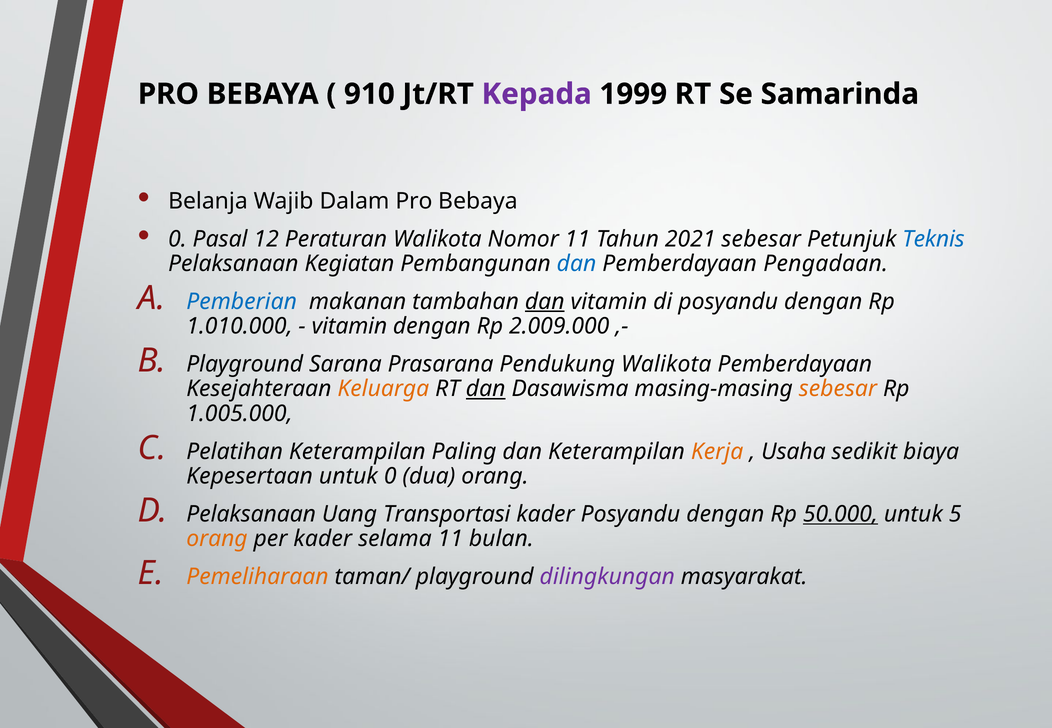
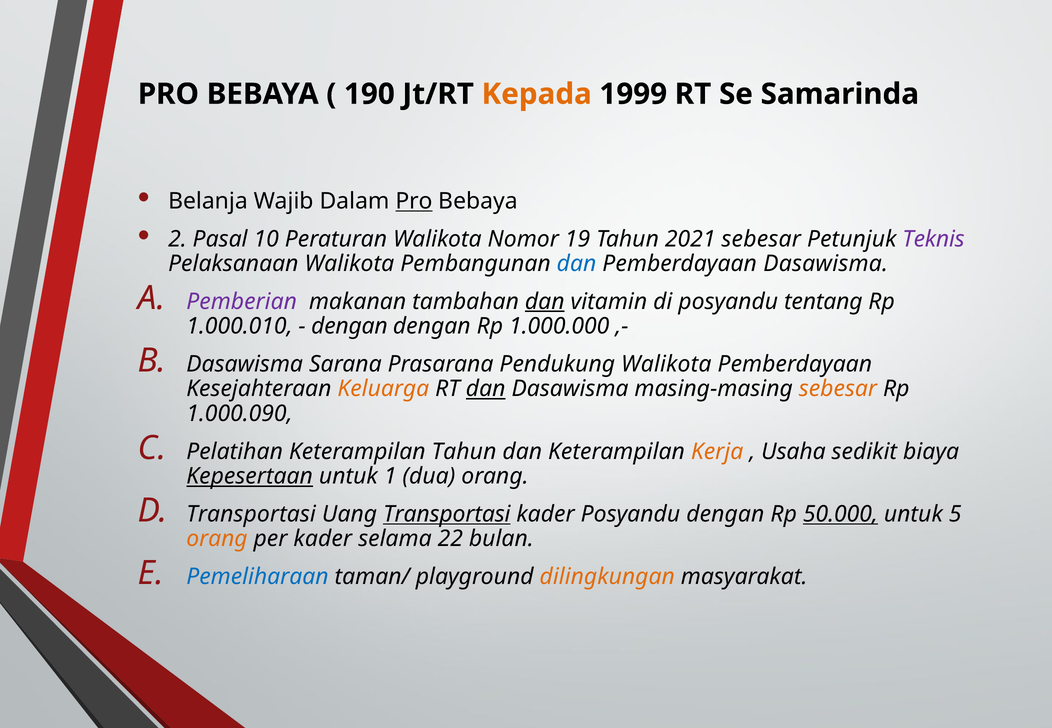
910: 910 -> 190
Kepada colour: purple -> orange
Pro at (414, 201) underline: none -> present
0 at (177, 239): 0 -> 2
12: 12 -> 10
Nomor 11: 11 -> 19
Teknis colour: blue -> purple
Pelaksanaan Kegiatan: Kegiatan -> Walikota
Pemberdayaan Pengadaan: Pengadaan -> Dasawisma
Pemberian colour: blue -> purple
di posyandu dengan: dengan -> tentang
1.010.000: 1.010.000 -> 1.000.010
vitamin at (349, 326): vitamin -> dengan
2.009.000: 2.009.000 -> 1.000.000
Playground at (245, 364): Playground -> Dasawisma
1.005.000: 1.005.000 -> 1.000.090
Keterampilan Paling: Paling -> Tahun
Kepesertaan underline: none -> present
untuk 0: 0 -> 1
Pelaksanaan at (251, 514): Pelaksanaan -> Transportasi
Transportasi at (447, 514) underline: none -> present
selama 11: 11 -> 22
Pemeliharaan colour: orange -> blue
dilingkungan colour: purple -> orange
